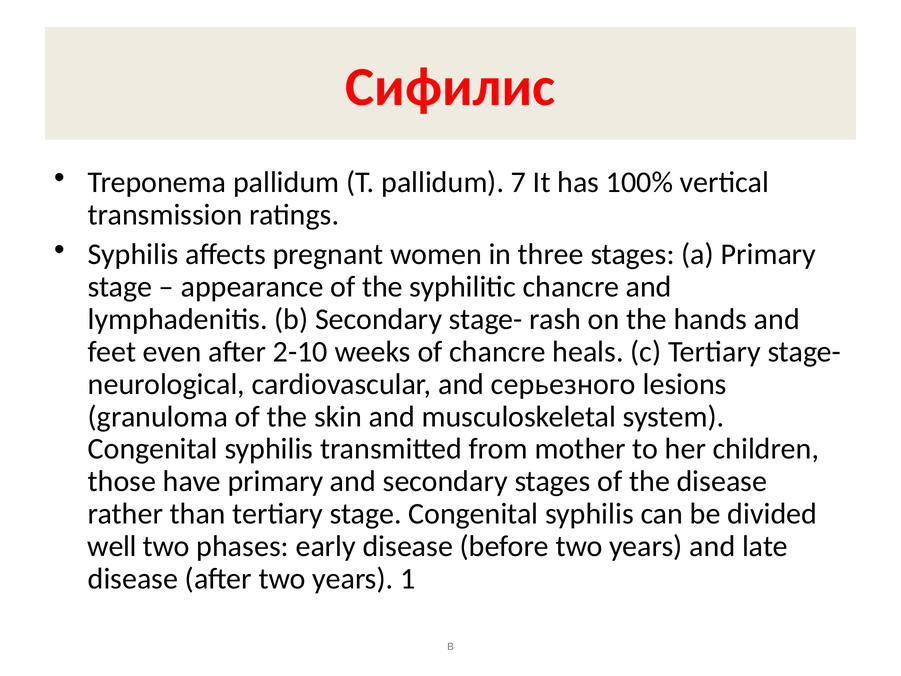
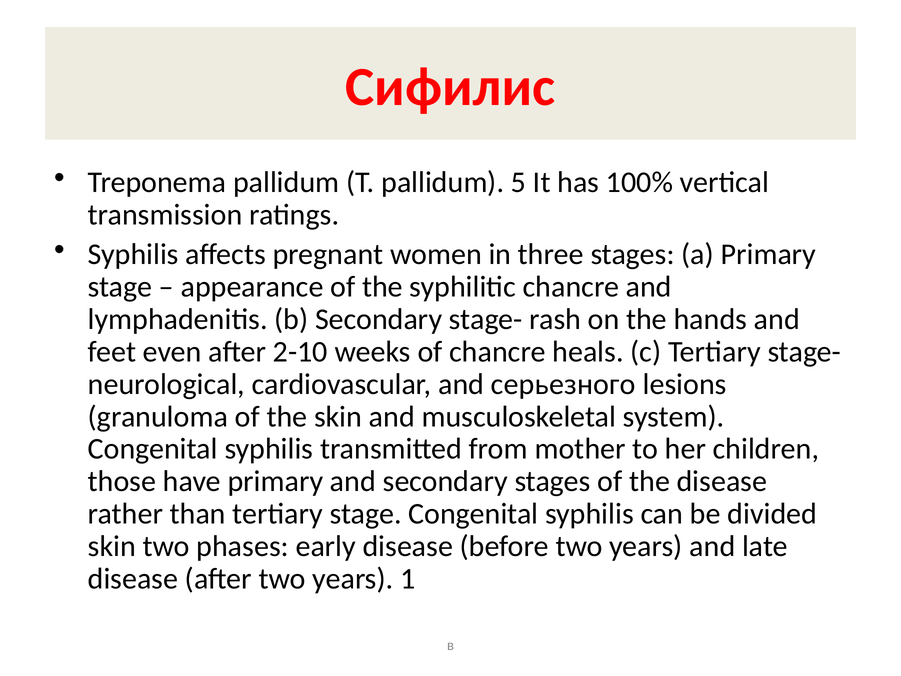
7: 7 -> 5
well at (112, 546): well -> skin
